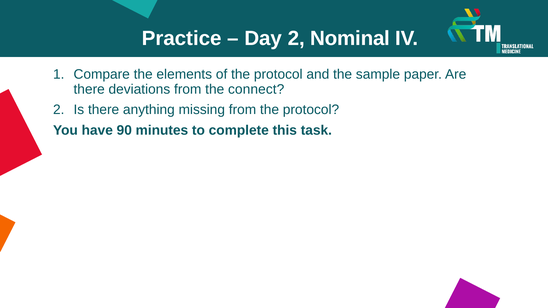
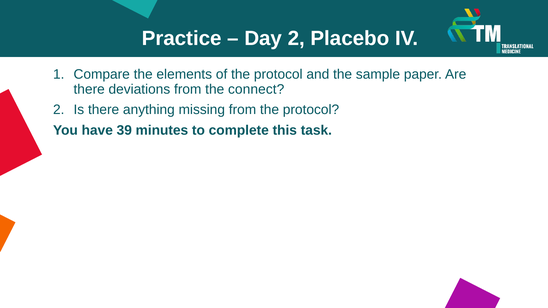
Nominal: Nominal -> Placebo
90: 90 -> 39
